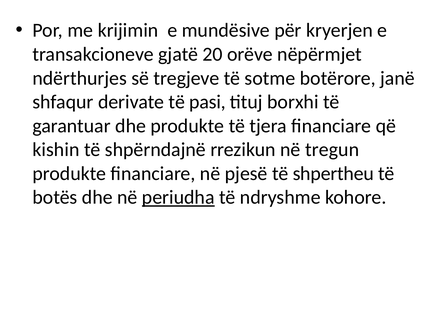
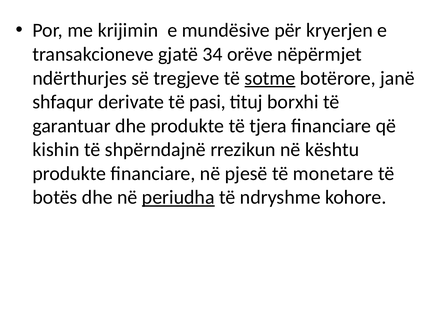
20: 20 -> 34
sotme underline: none -> present
tregun: tregun -> kështu
shpertheu: shpertheu -> monetare
